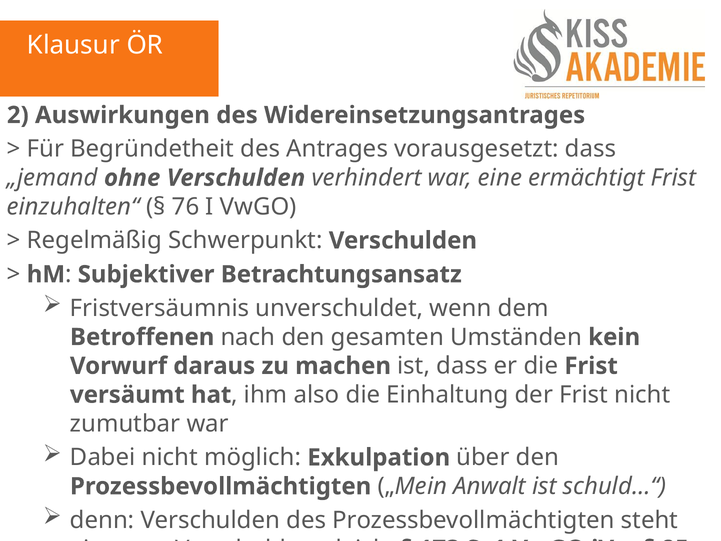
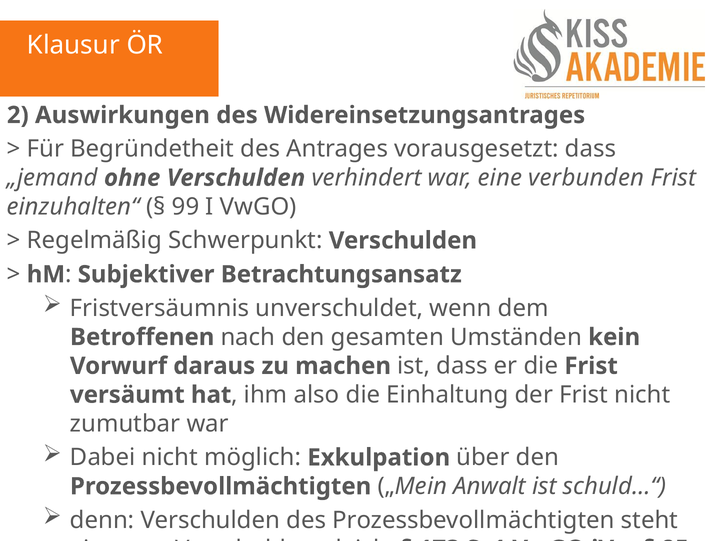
ermächtigt: ermächtigt -> verbunden
76: 76 -> 99
